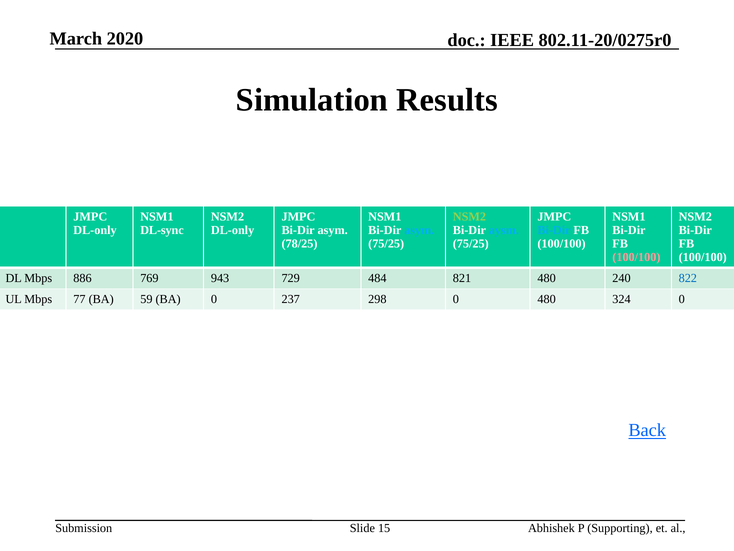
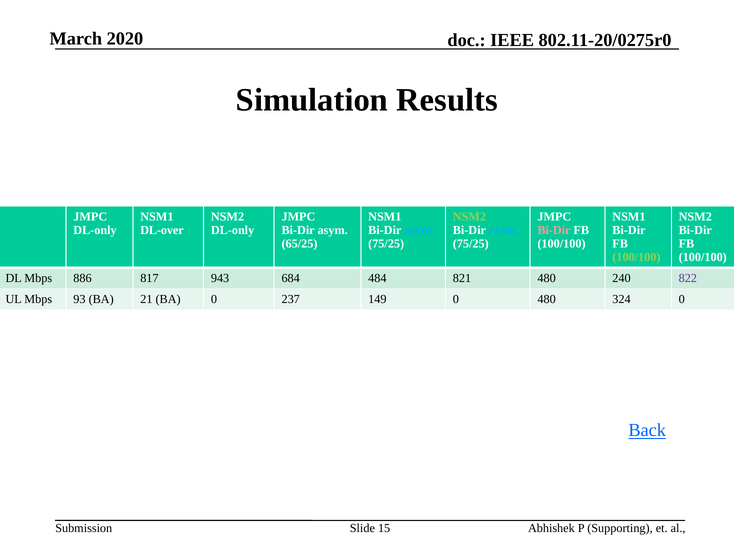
DL-sync: DL-sync -> DL-over
Bi-Dir at (554, 230) colour: light blue -> pink
78/25: 78/25 -> 65/25
100/100 at (636, 257) colour: pink -> light green
769: 769 -> 817
729: 729 -> 684
822 colour: blue -> purple
77: 77 -> 93
59: 59 -> 21
298: 298 -> 149
